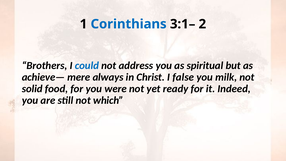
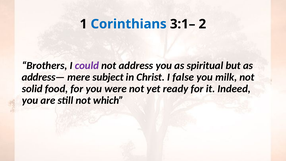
could colour: blue -> purple
achieve—: achieve— -> address—
always: always -> subject
